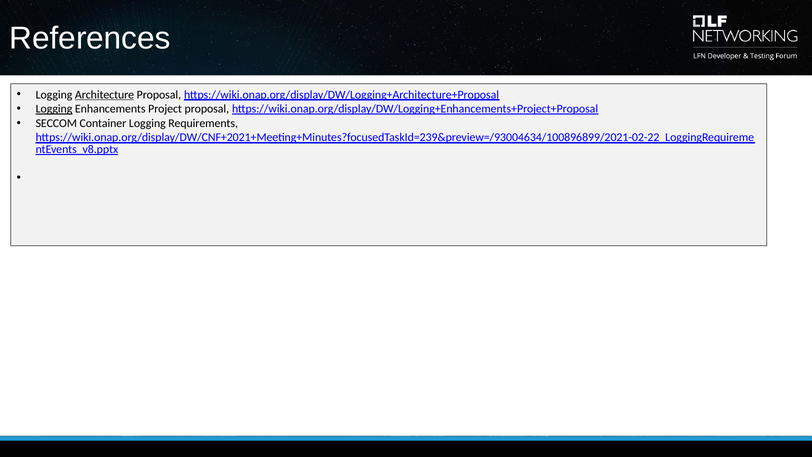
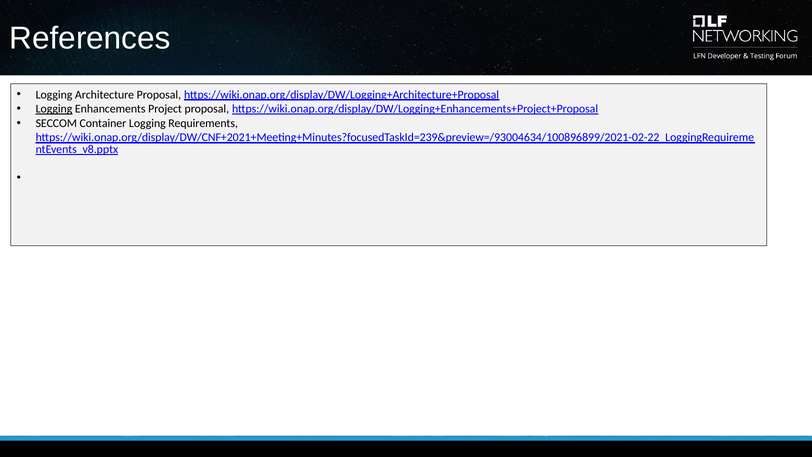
Architecture underline: present -> none
